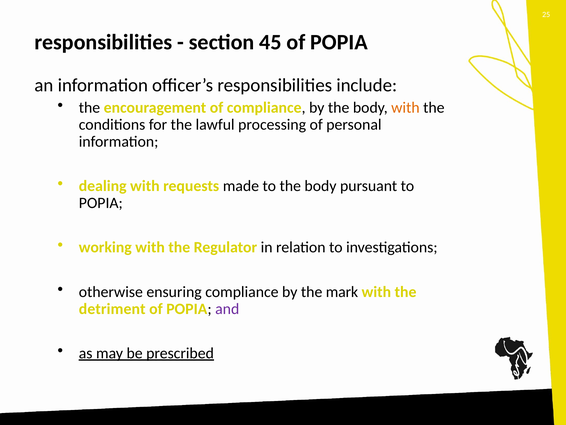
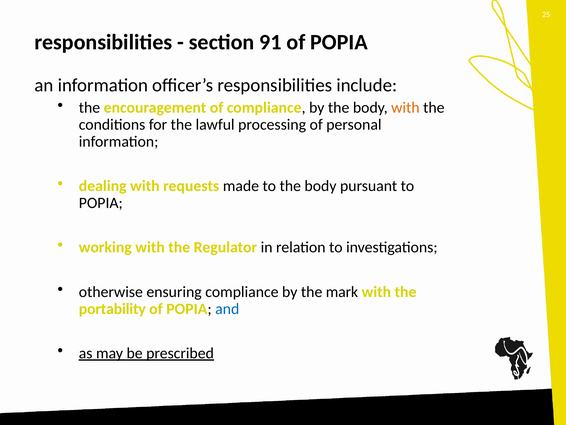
45: 45 -> 91
detriment: detriment -> portability
and colour: purple -> blue
